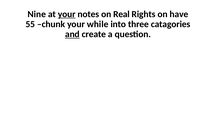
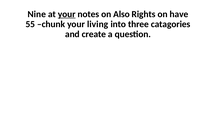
Real: Real -> Also
while: while -> living
and underline: present -> none
